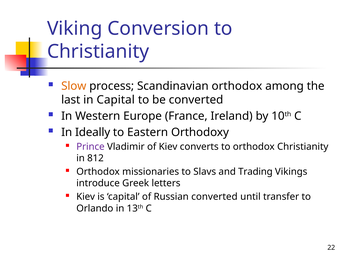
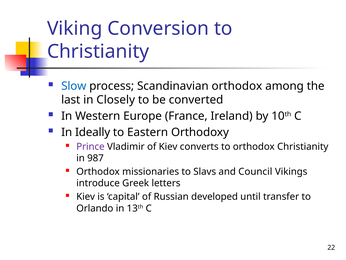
Slow colour: orange -> blue
in Capital: Capital -> Closely
812: 812 -> 987
Trading: Trading -> Council
Russian converted: converted -> developed
